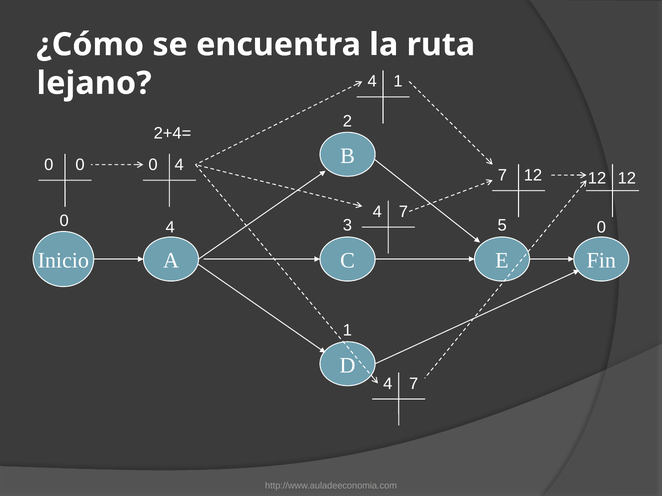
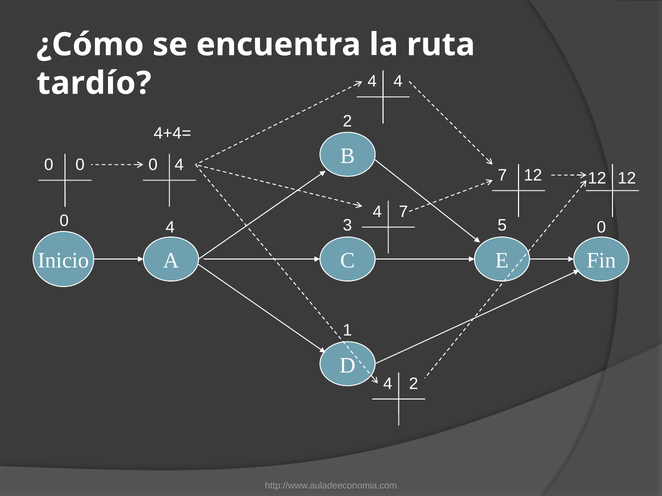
1 at (398, 82): 1 -> 4
lejano: lejano -> tardío
2+4=: 2+4= -> 4+4=
7 at (414, 384): 7 -> 2
